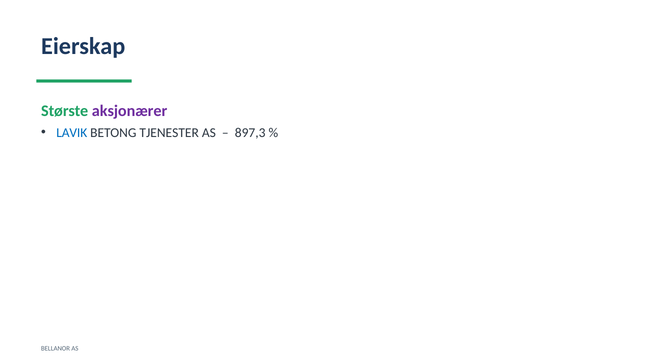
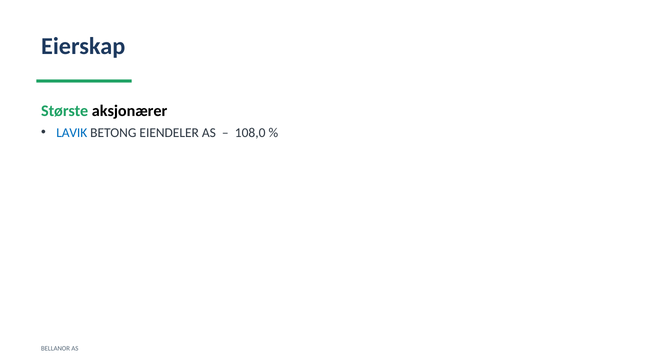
aksjonærer colour: purple -> black
TJENESTER: TJENESTER -> EIENDELER
897,3: 897,3 -> 108,0
